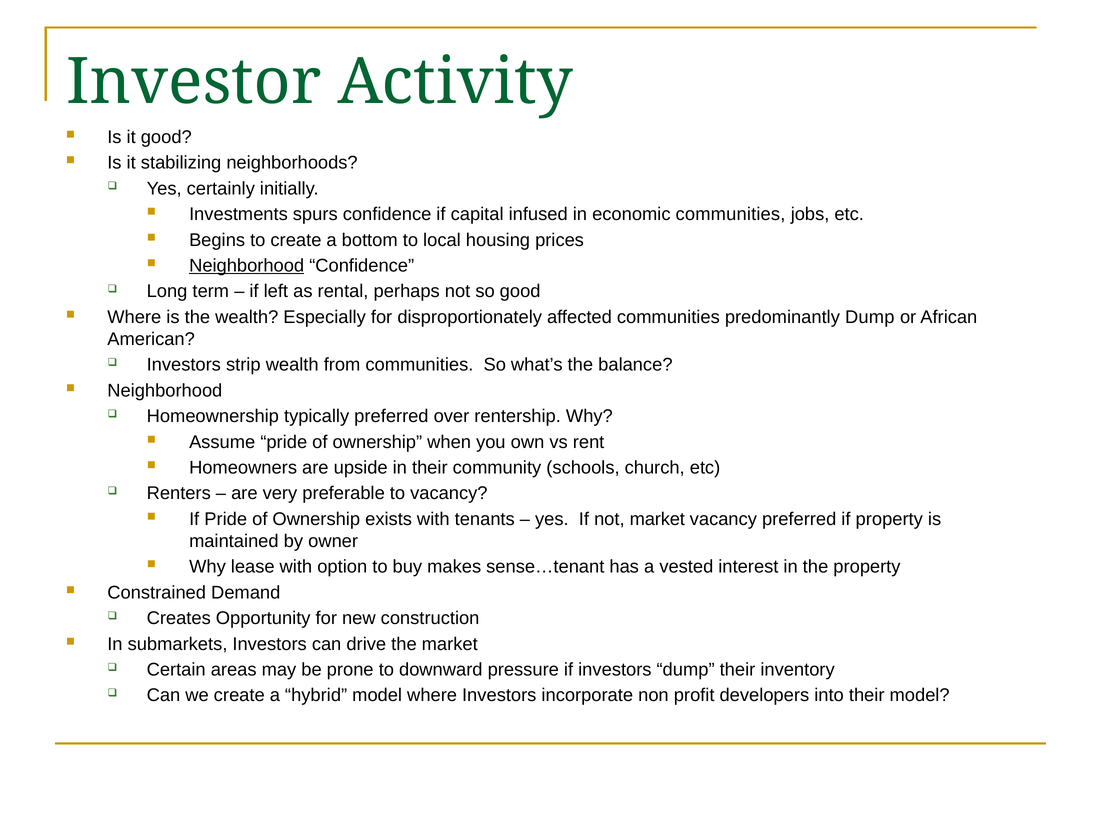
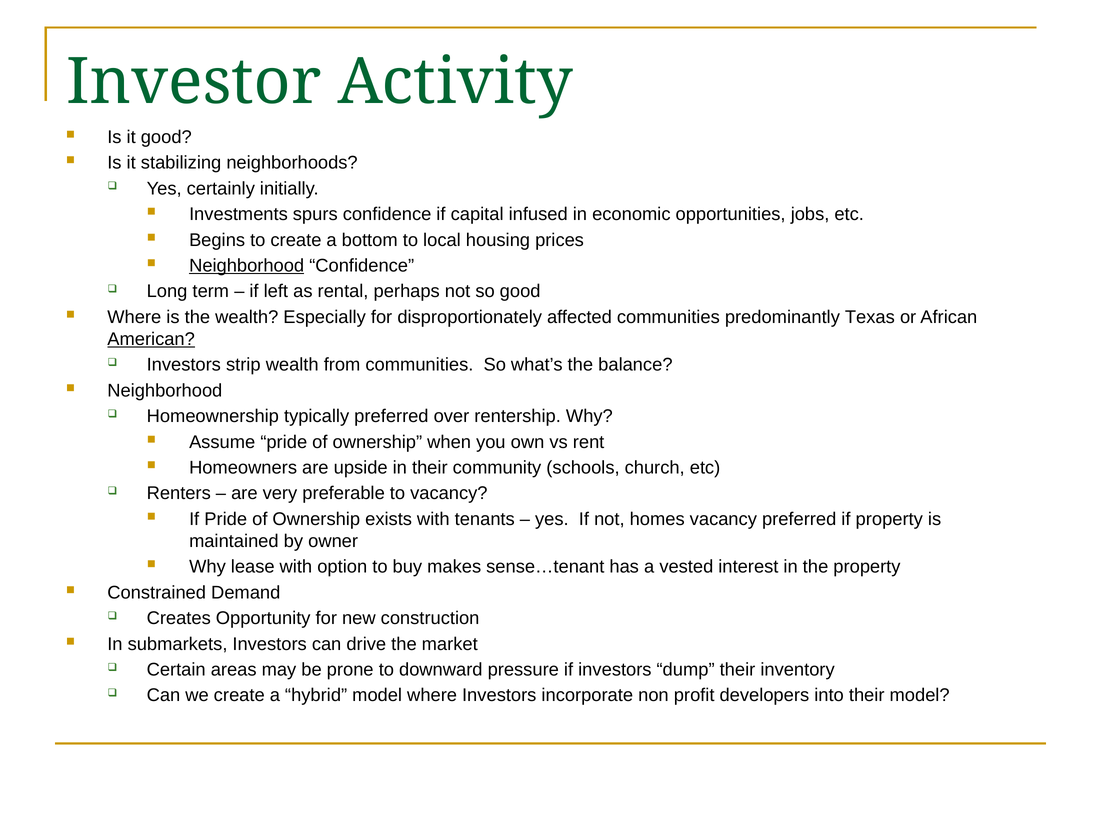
economic communities: communities -> opportunities
predominantly Dump: Dump -> Texas
American underline: none -> present
not market: market -> homes
